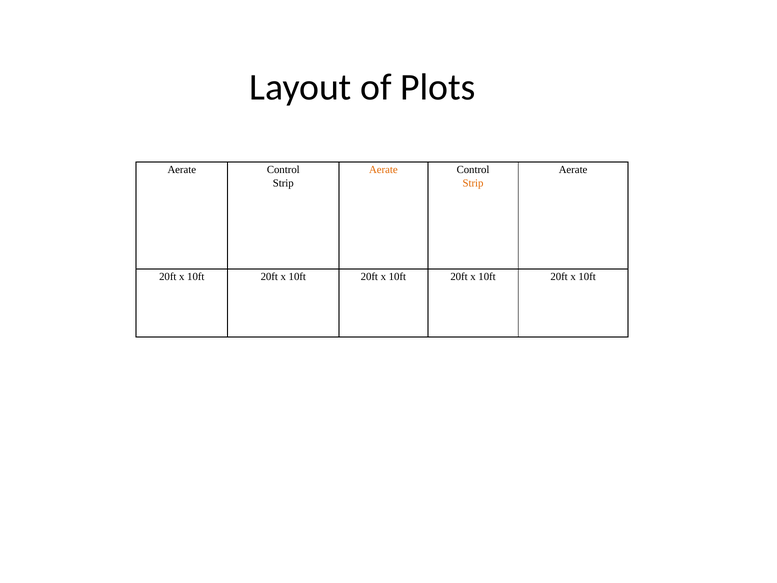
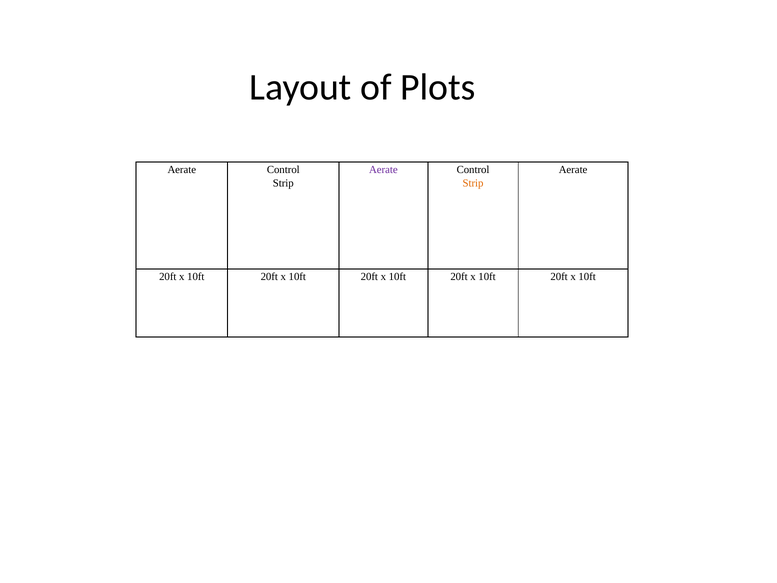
Aerate at (383, 170) colour: orange -> purple
